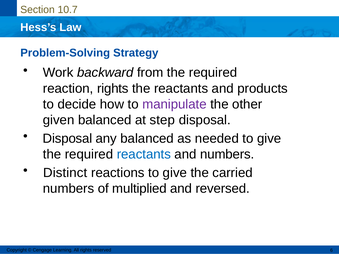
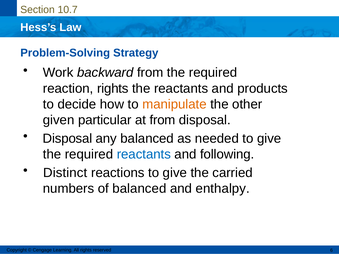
manipulate colour: purple -> orange
given balanced: balanced -> particular
at step: step -> from
and numbers: numbers -> following
of multiplied: multiplied -> balanced
reversed: reversed -> enthalpy
